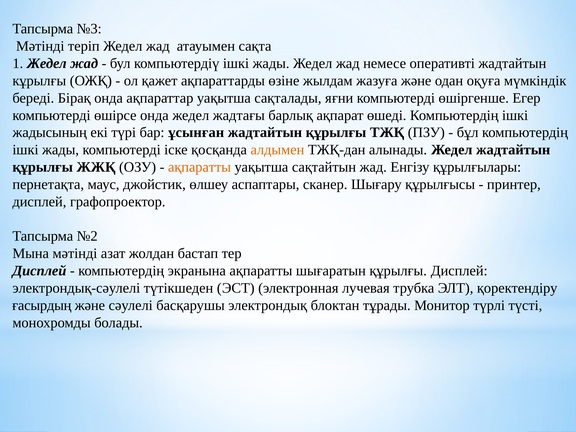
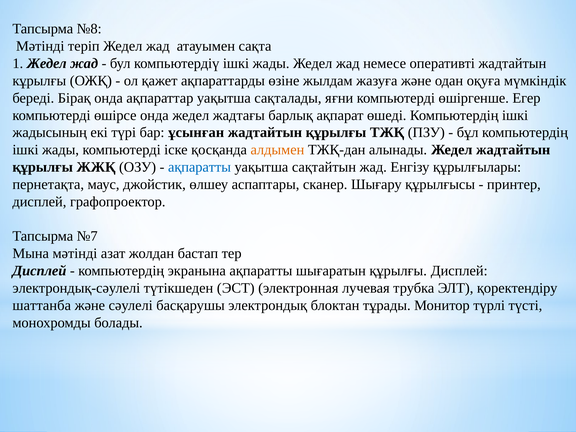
№3: №3 -> №8
ақпаратты at (200, 167) colour: orange -> blue
№2: №2 -> №7
ғасырдың: ғасырдың -> шаттанба
